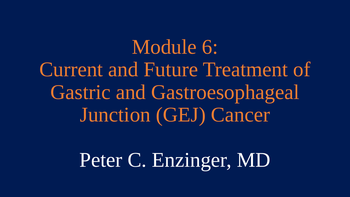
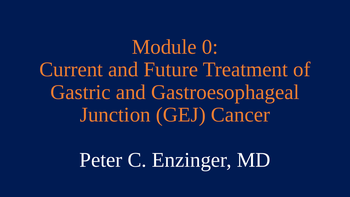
6: 6 -> 0
